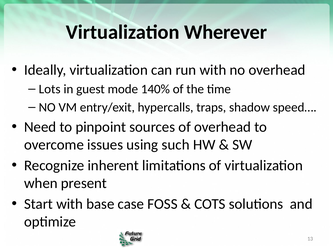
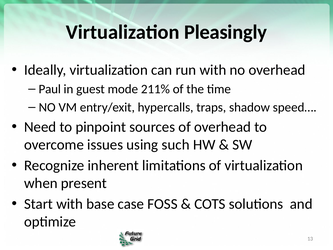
Wherever: Wherever -> Pleasingly
Lots: Lots -> Paul
140%: 140% -> 211%
